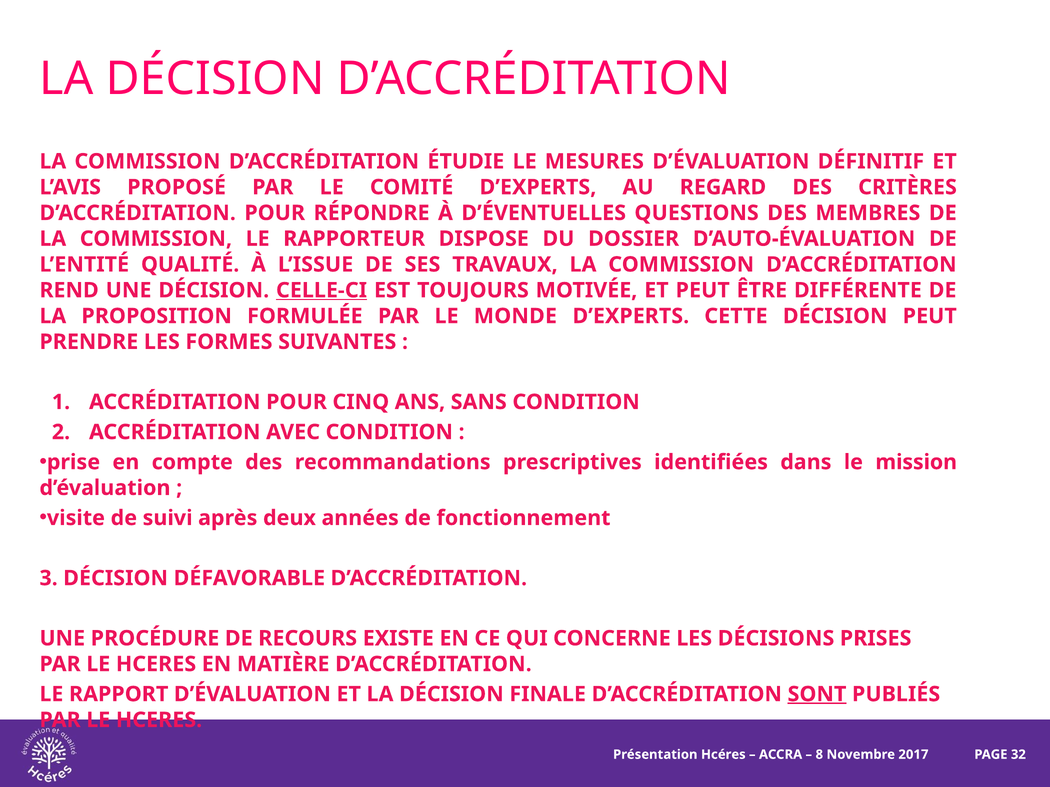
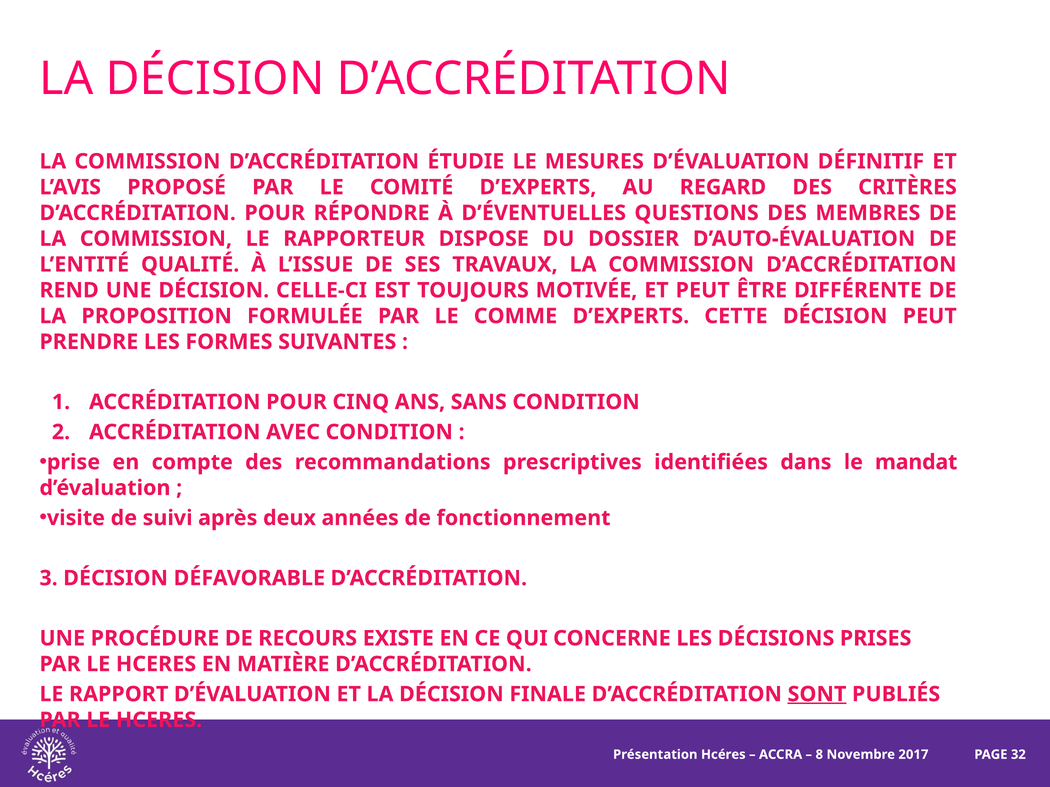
CELLE-CI underline: present -> none
MONDE: MONDE -> COMME
mission: mission -> mandat
